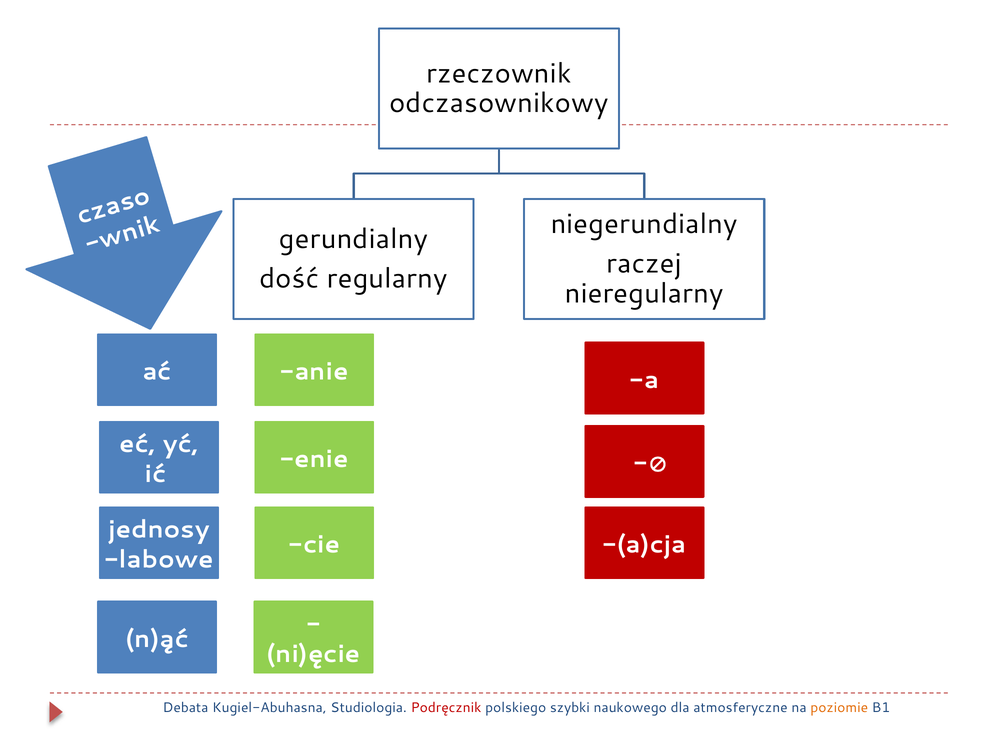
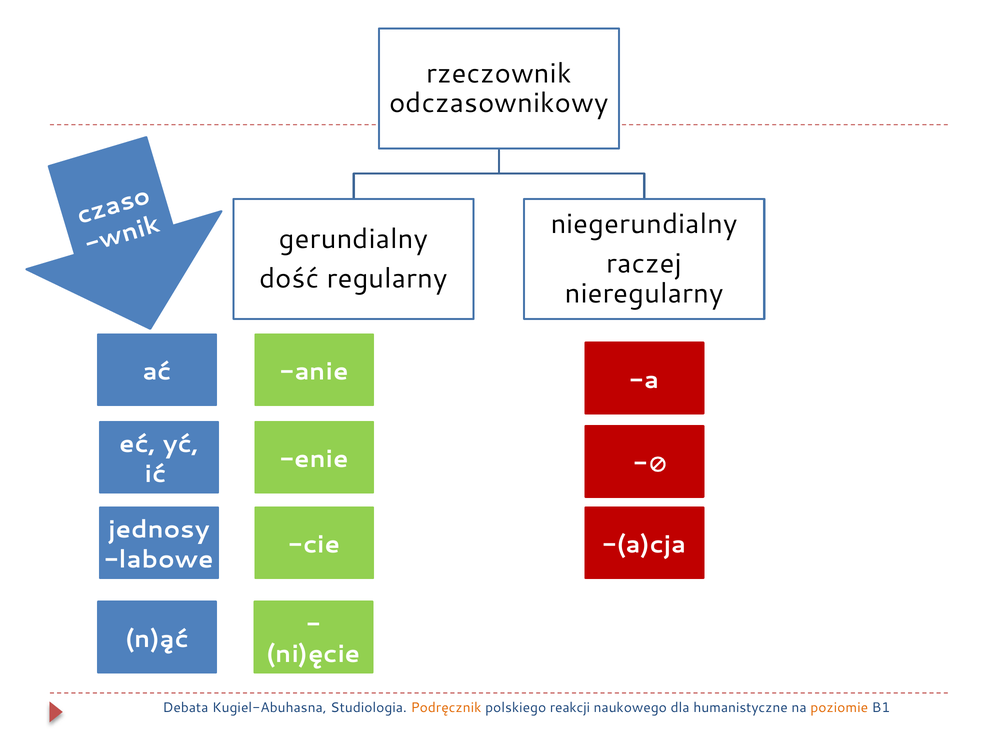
Podręcznik colour: red -> orange
szybki: szybki -> reakcji
atmosferyczne: atmosferyczne -> humanistyczne
